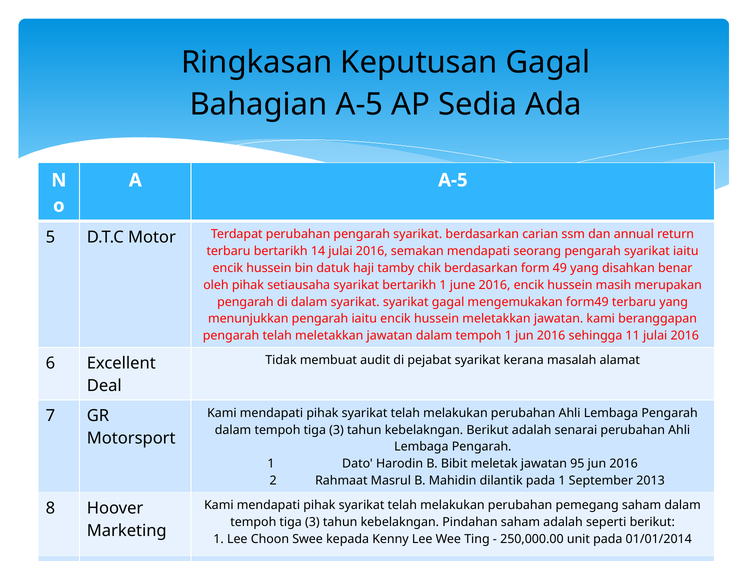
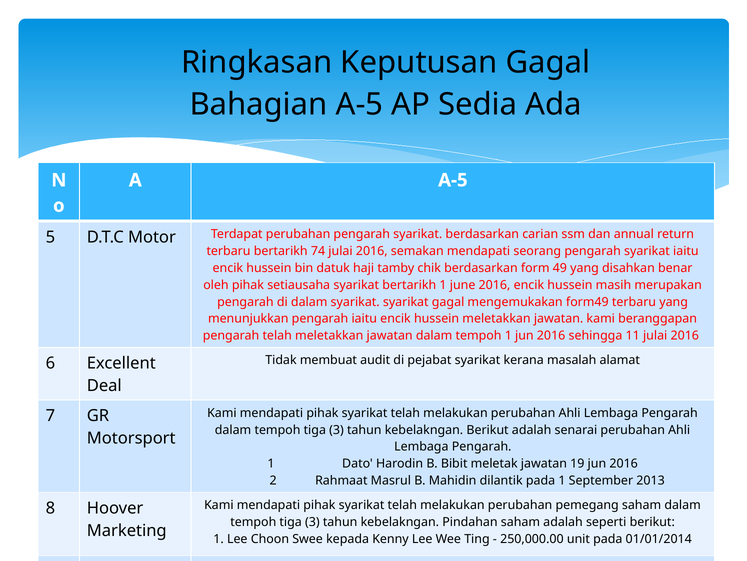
14: 14 -> 74
95: 95 -> 19
